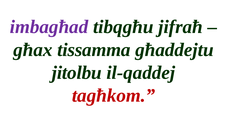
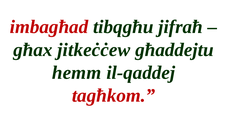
imbagħad colour: purple -> red
tissamma: tissamma -> jitkeċċew
jitolbu: jitolbu -> hemm
